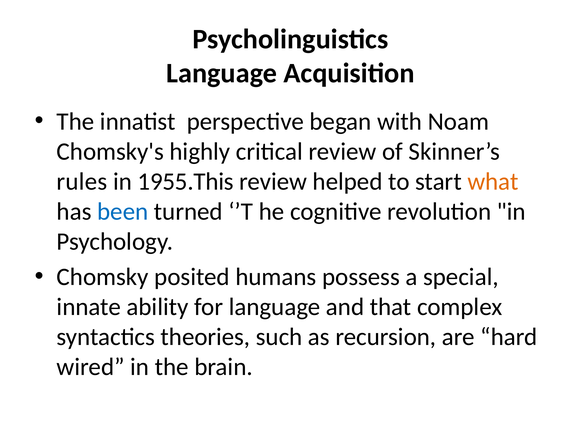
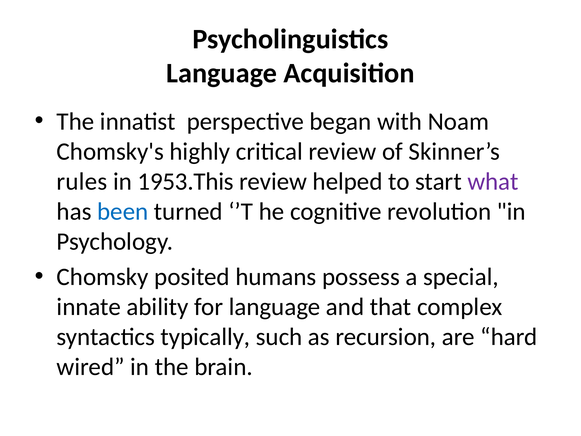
1955.This: 1955.This -> 1953.This
what colour: orange -> purple
theories: theories -> typically
